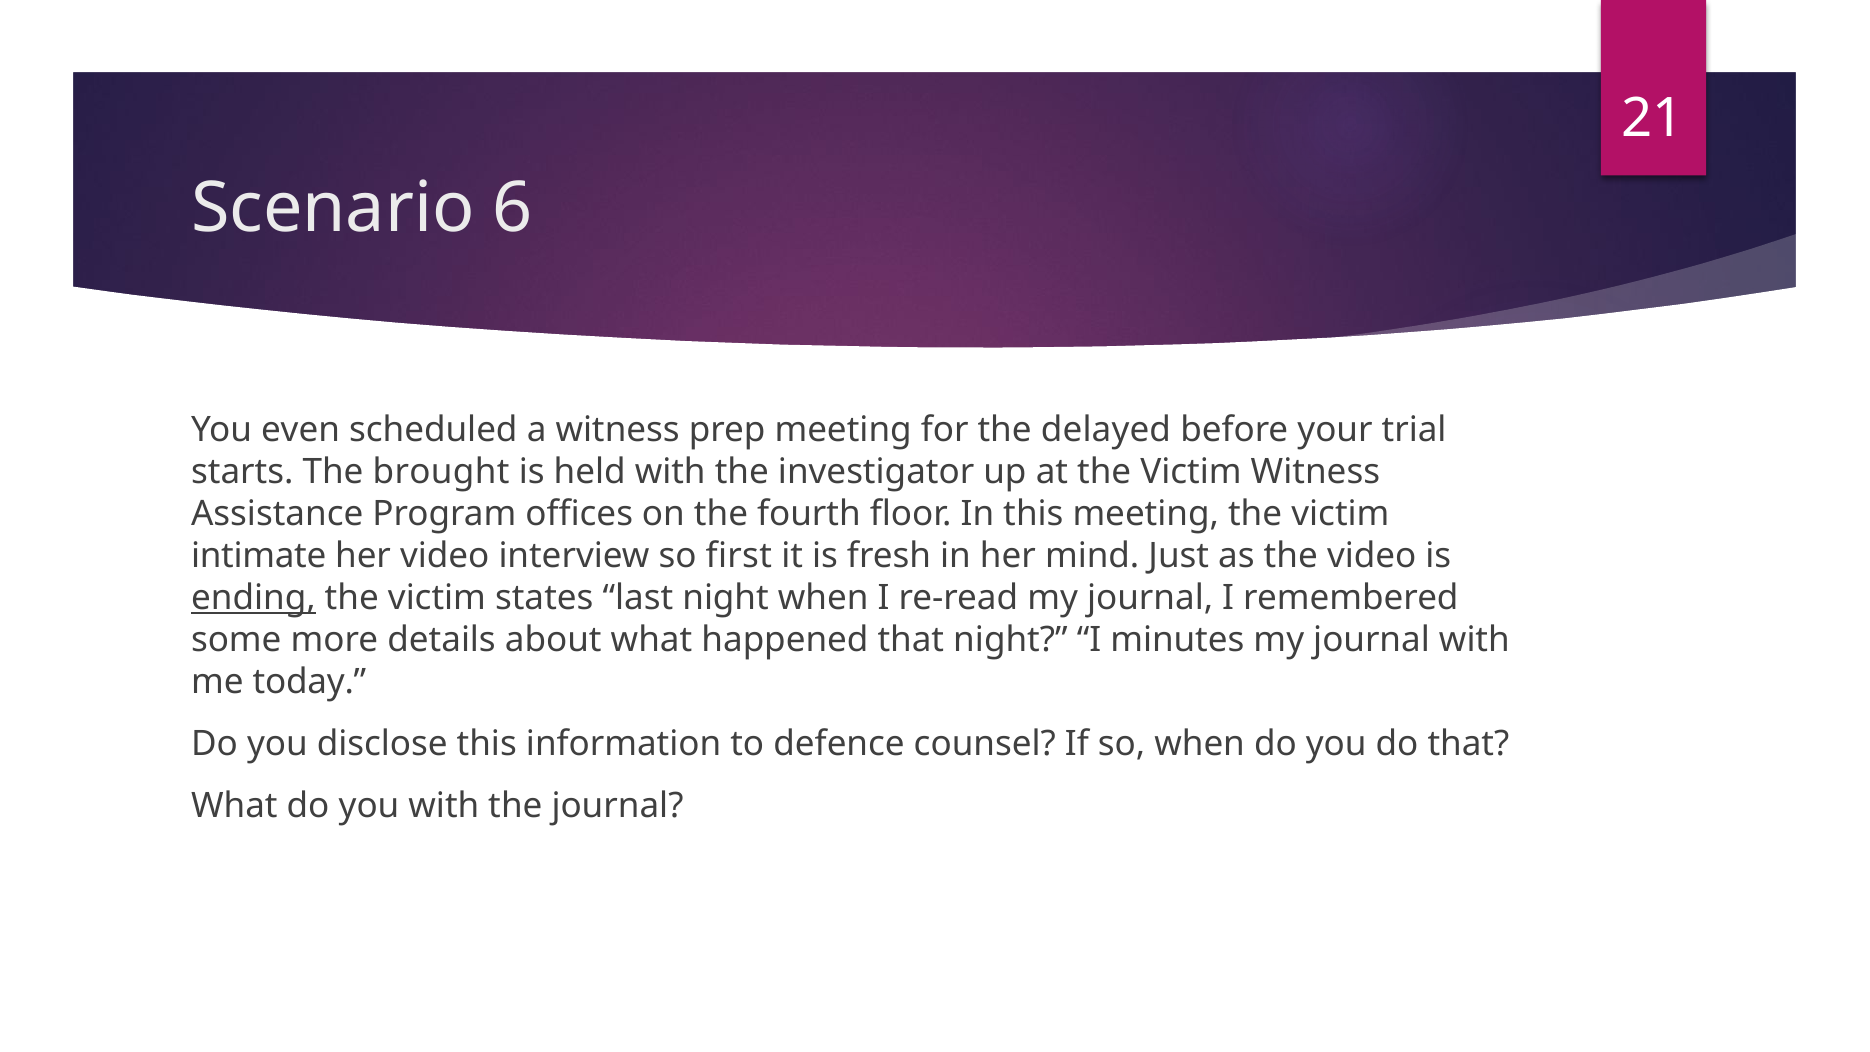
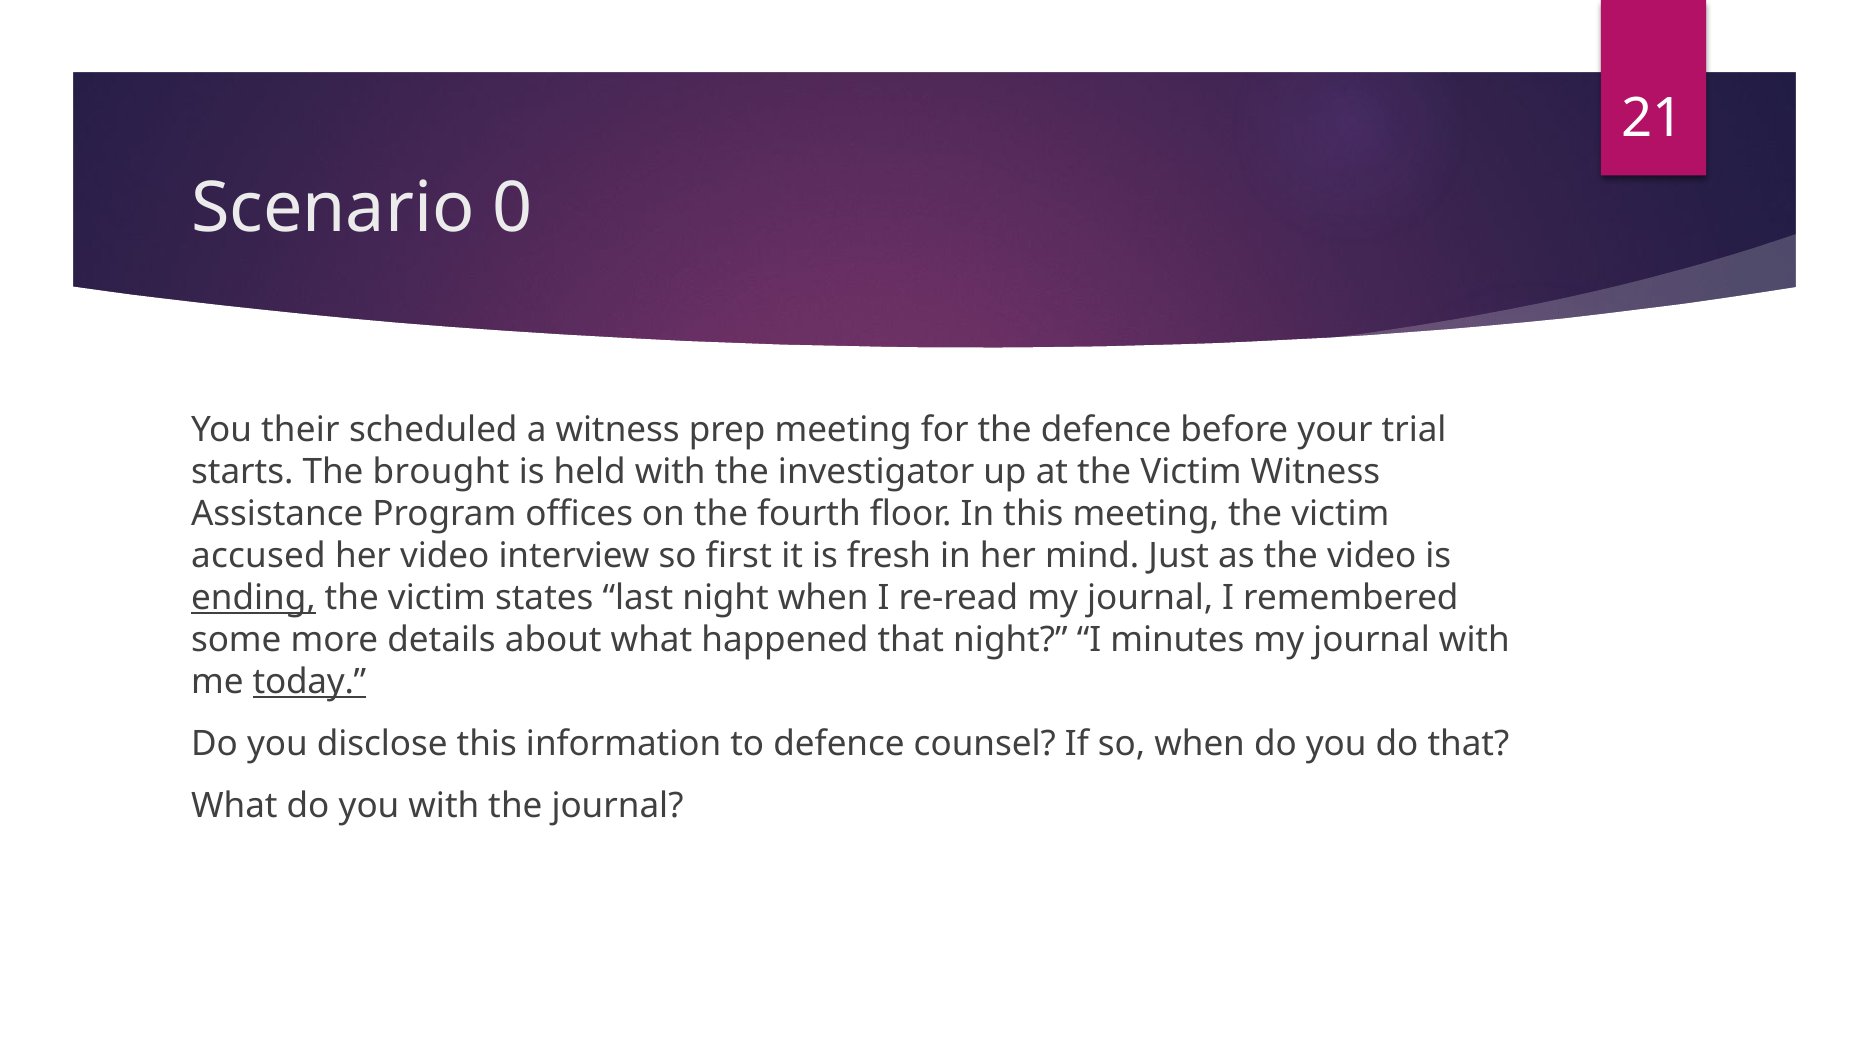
6: 6 -> 0
even: even -> their
the delayed: delayed -> defence
intimate: intimate -> accused
today underline: none -> present
